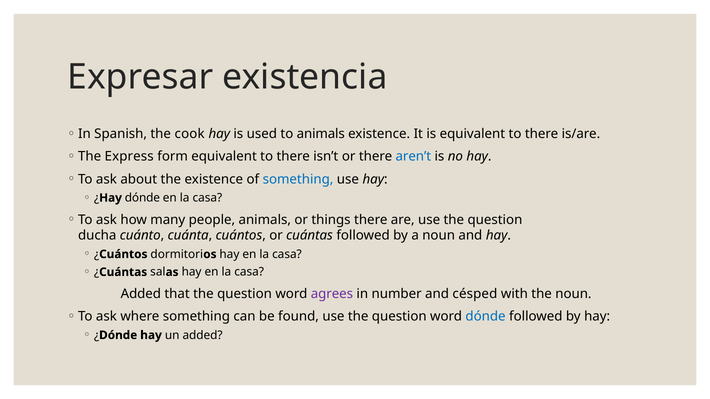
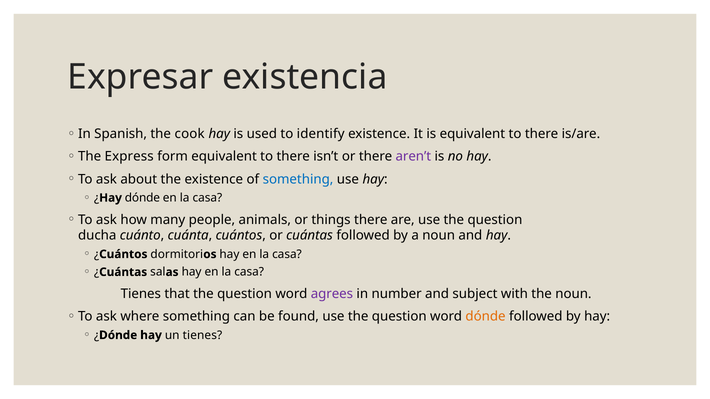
to animals: animals -> identify
aren’t colour: blue -> purple
Added at (141, 294): Added -> Tienes
césped: césped -> subject
dónde at (486, 317) colour: blue -> orange
un added: added -> tienes
